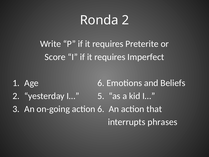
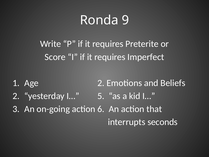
Ronda 2: 2 -> 9
Age 6: 6 -> 2
phrases: phrases -> seconds
